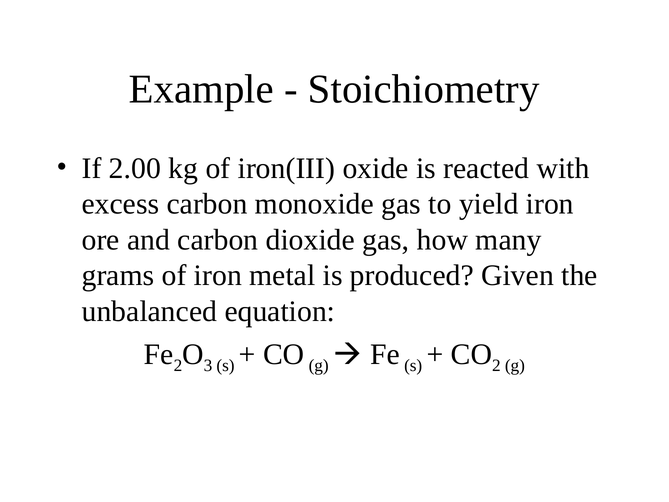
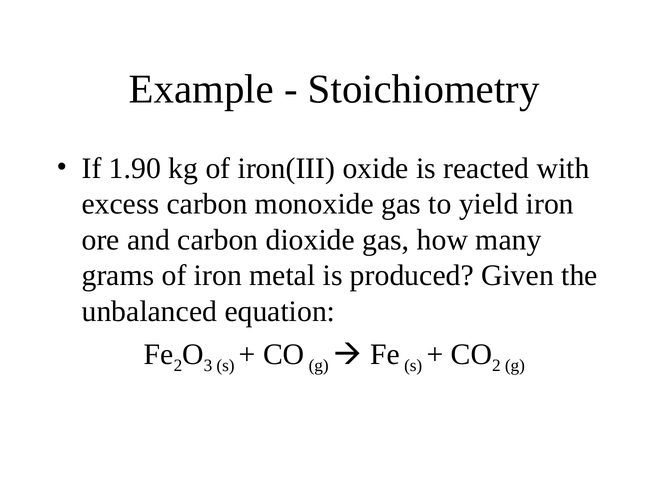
2.00: 2.00 -> 1.90
